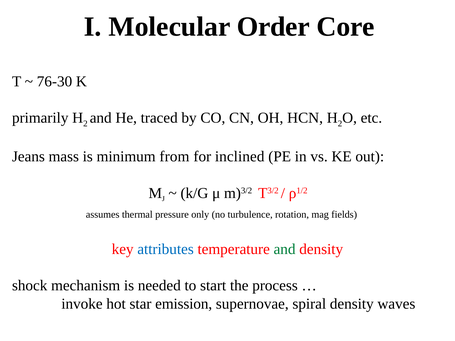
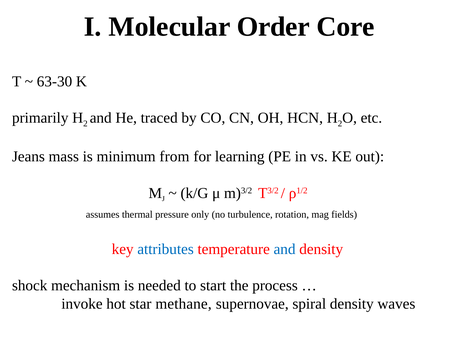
76-30: 76-30 -> 63-30
inclined: inclined -> learning
and at (285, 249) colour: green -> blue
emission: emission -> methane
